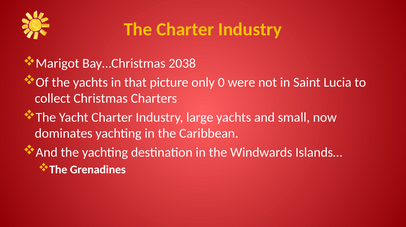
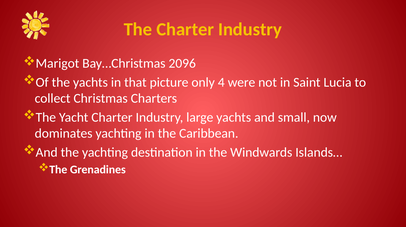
2038: 2038 -> 2096
0: 0 -> 4
